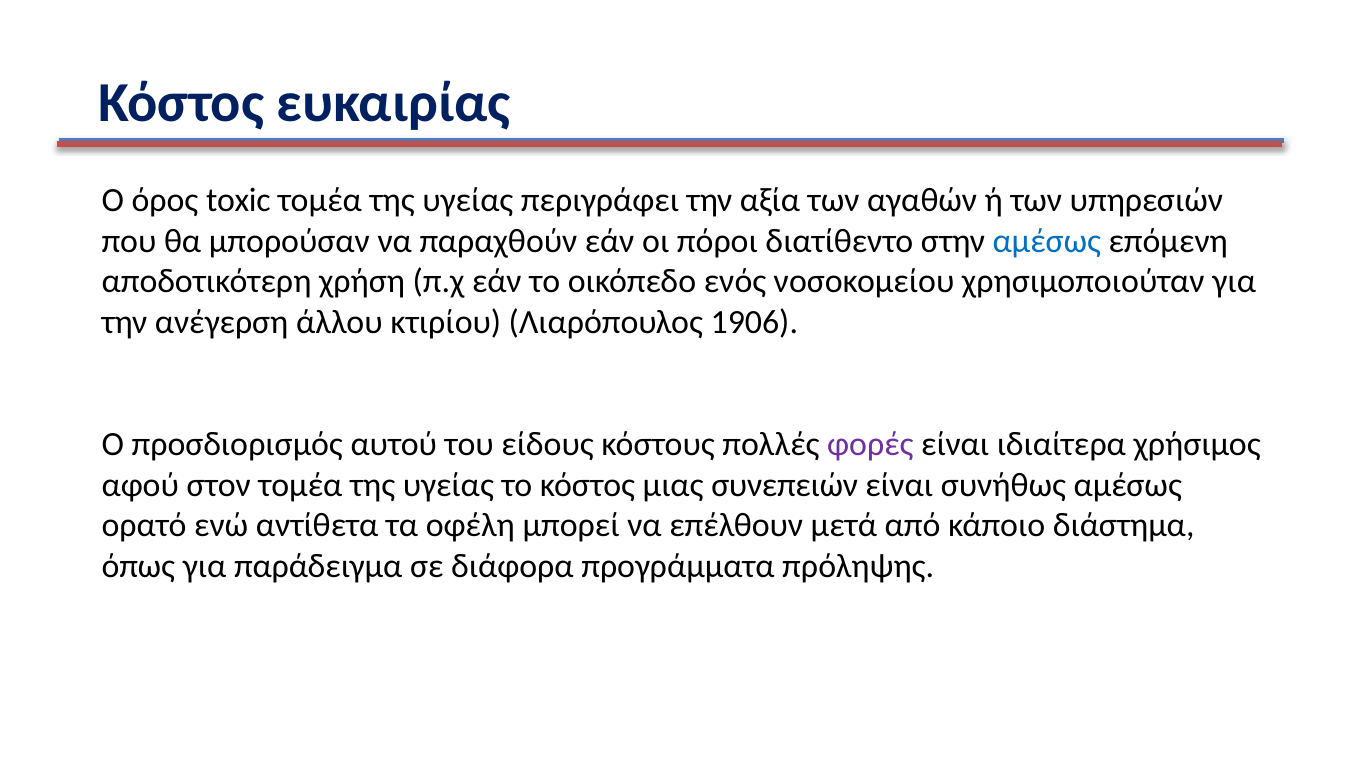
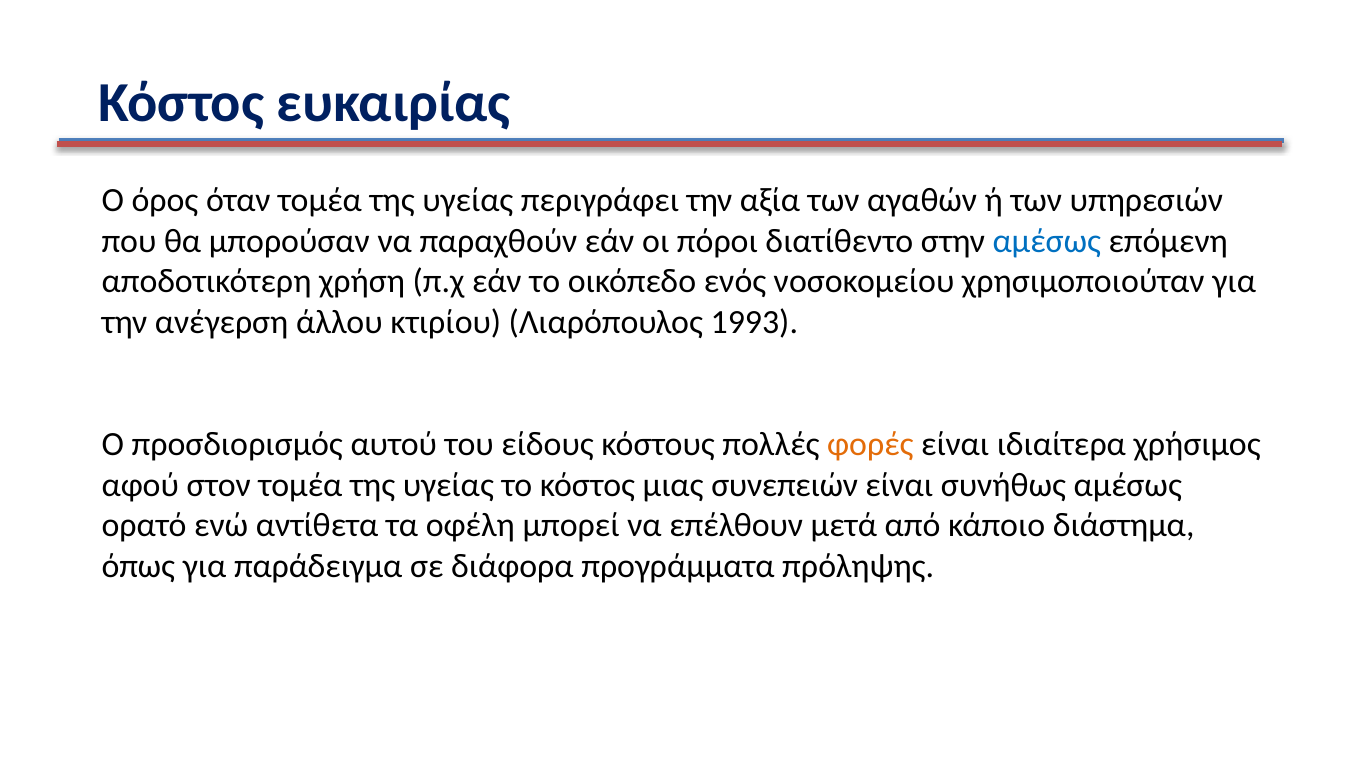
toxic: toxic -> όταν
1906: 1906 -> 1993
φορές colour: purple -> orange
